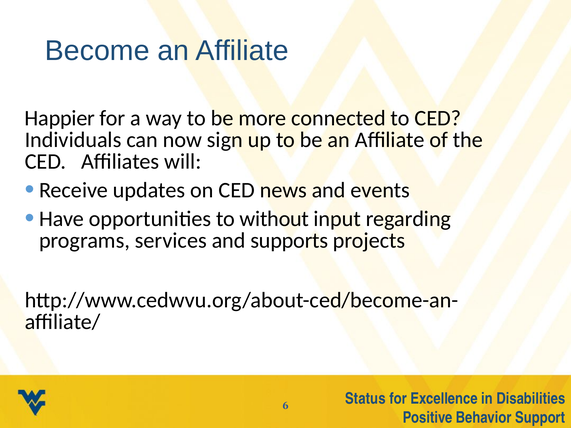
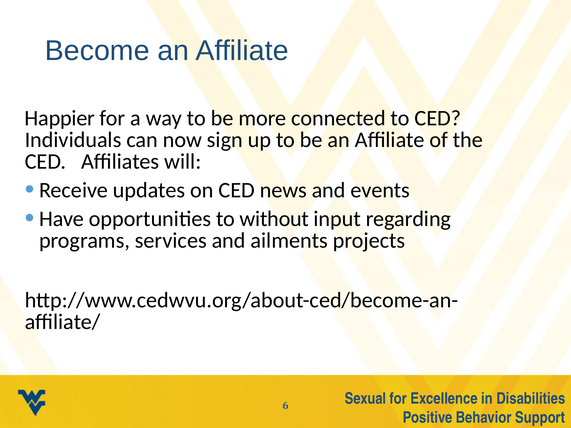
supports: supports -> ailments
Status: Status -> Sexual
